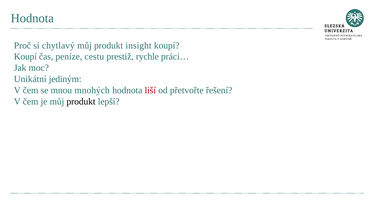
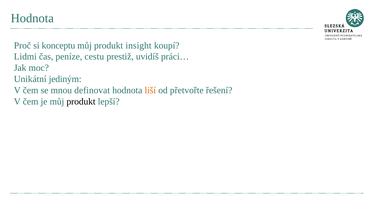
chytlavý: chytlavý -> konceptu
Koupí at (25, 57): Koupí -> Lidmi
rychle: rychle -> uvidíš
mnohých: mnohých -> definovat
liší colour: red -> orange
